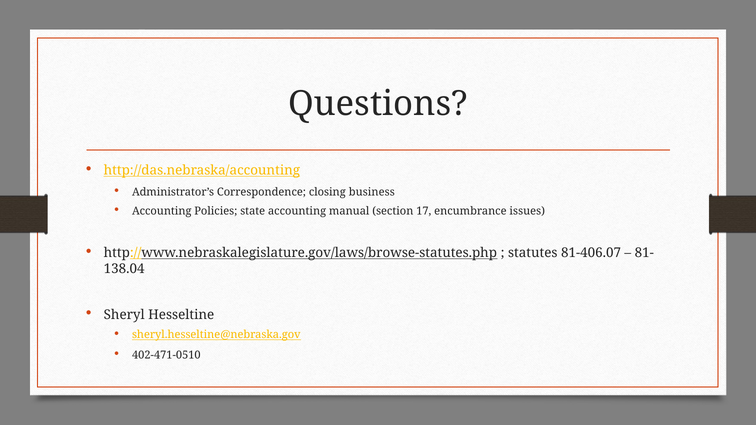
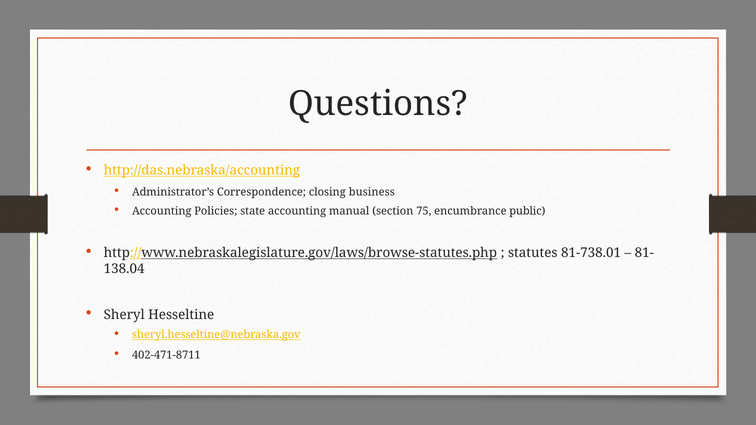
17: 17 -> 75
issues: issues -> public
81-406.07: 81-406.07 -> 81-738.01
402-471-0510: 402-471-0510 -> 402-471-8711
